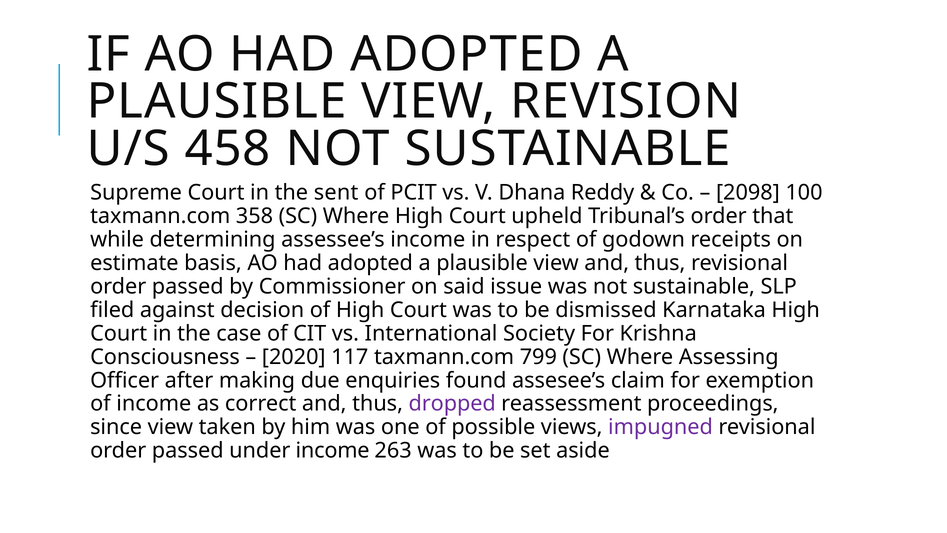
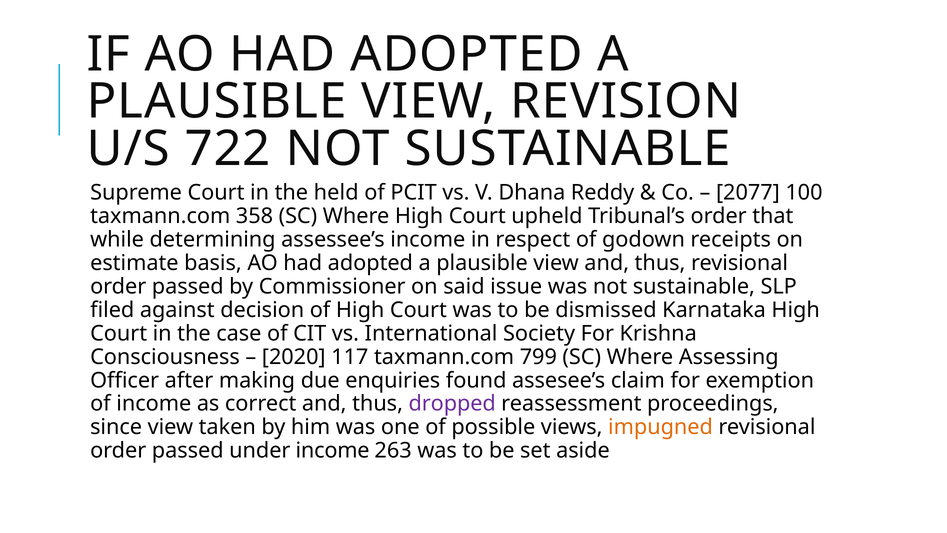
458: 458 -> 722
sent: sent -> held
2098: 2098 -> 2077
impugned colour: purple -> orange
